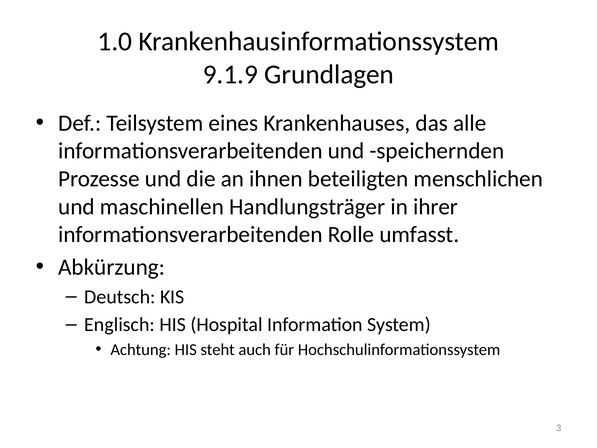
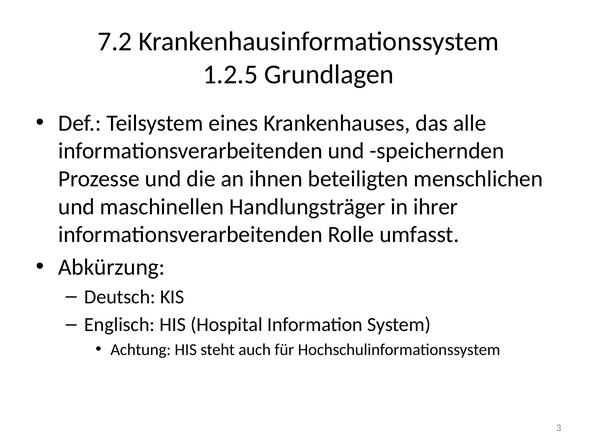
1.0: 1.0 -> 7.2
9.1.9: 9.1.9 -> 1.2.5
